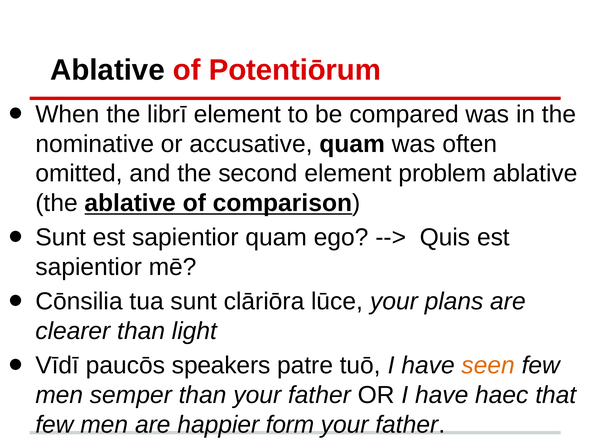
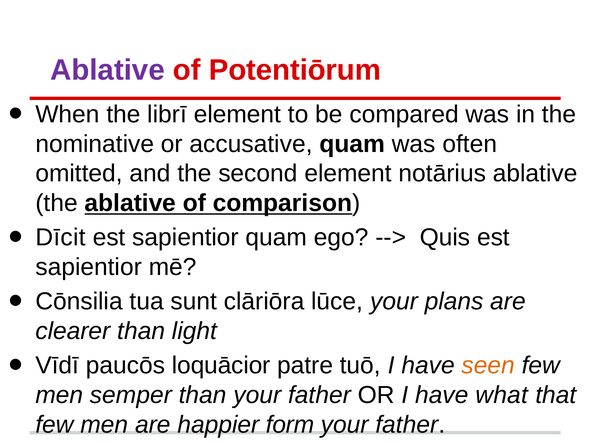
Ablative at (107, 70) colour: black -> purple
problem: problem -> notārius
Sunt at (61, 237): Sunt -> Dīcit
speakers: speakers -> loquācior
haec: haec -> what
